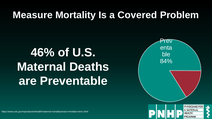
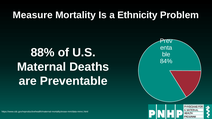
Covered: Covered -> Ethnicity
46%: 46% -> 88%
